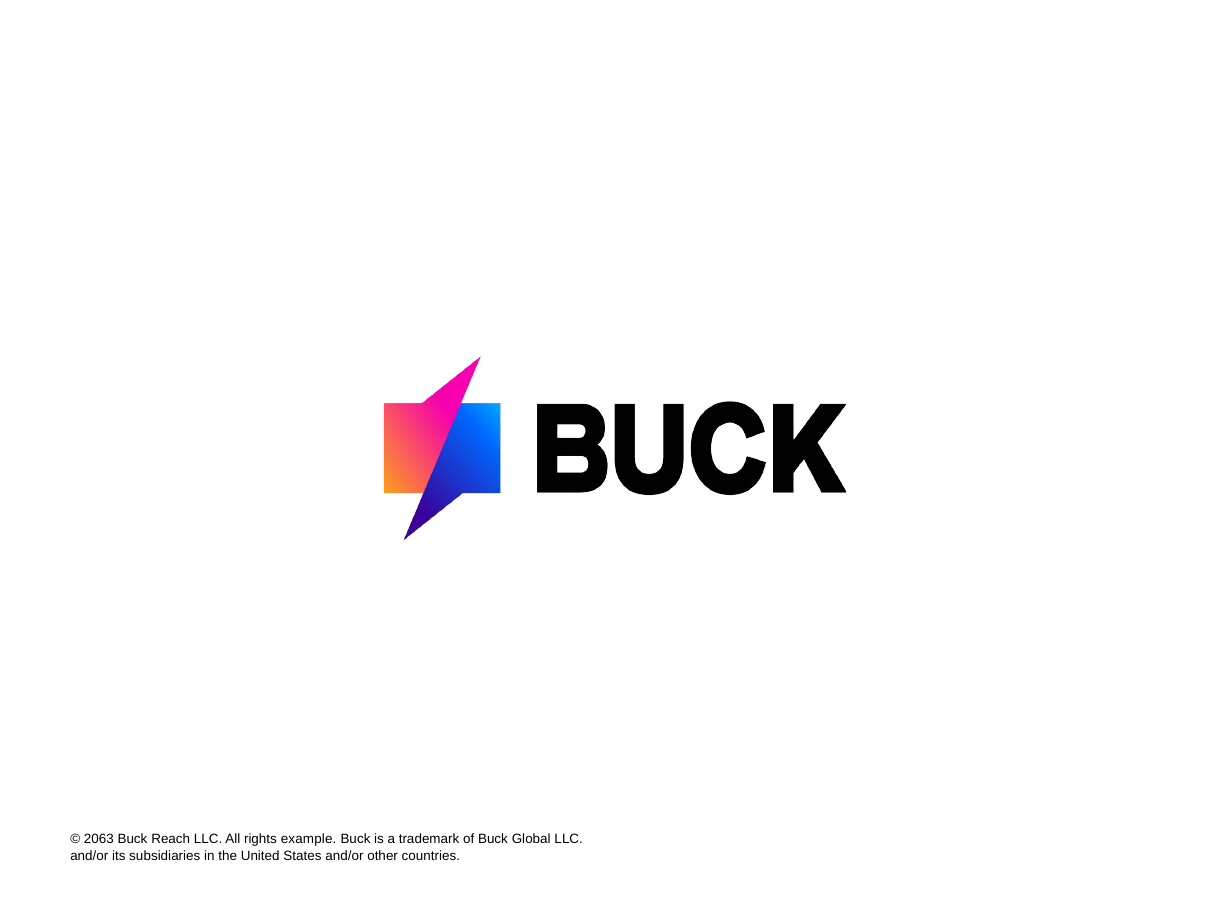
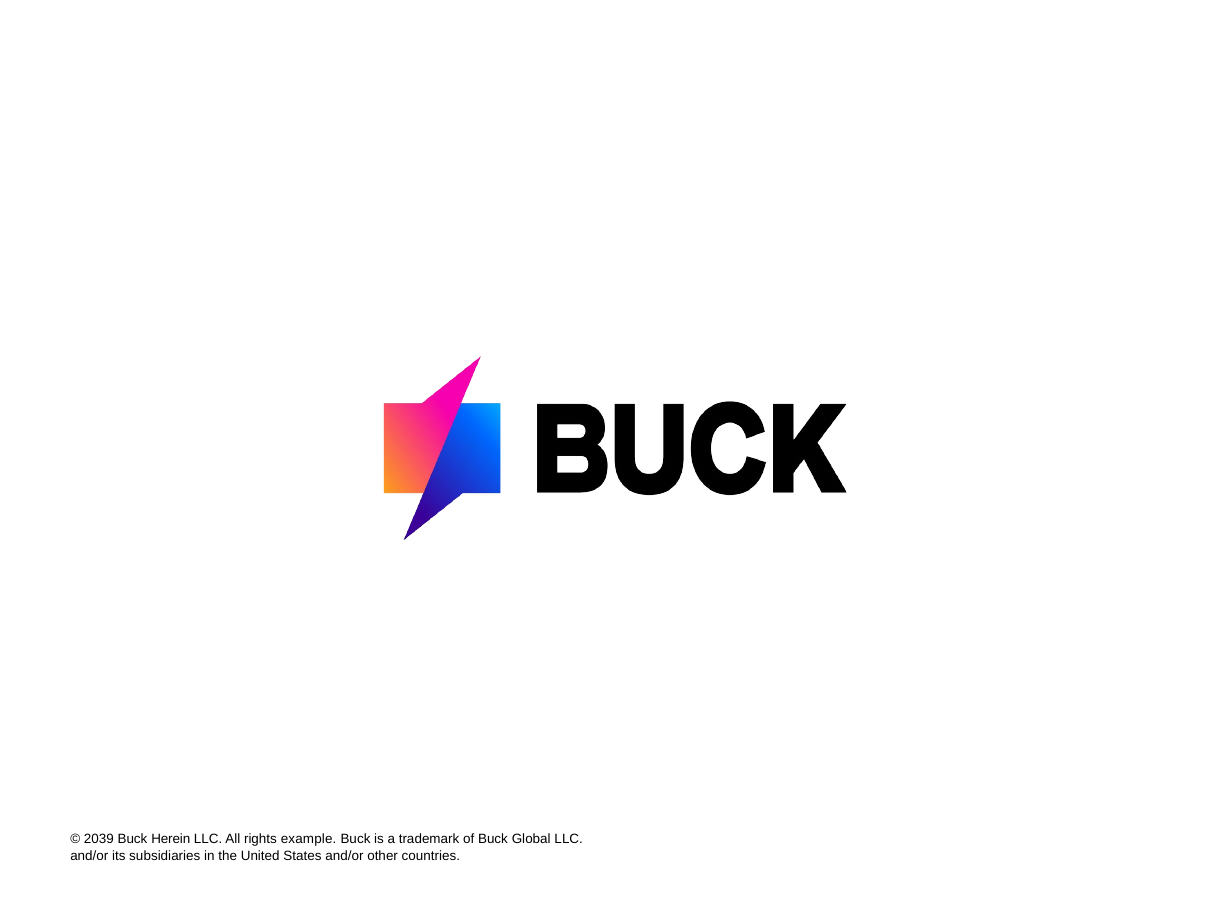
2063: 2063 -> 2039
Reach: Reach -> Herein
